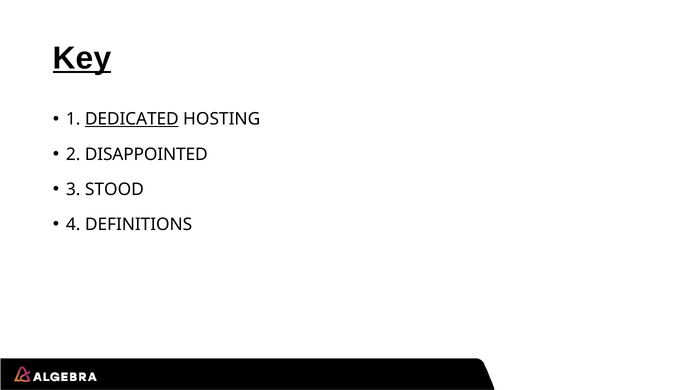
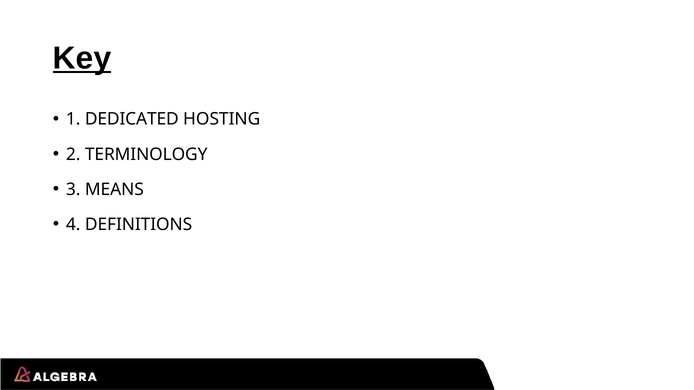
DEDICATED underline: present -> none
DISAPPOINTED: DISAPPOINTED -> TERMINOLOGY
STOOD: STOOD -> MEANS
